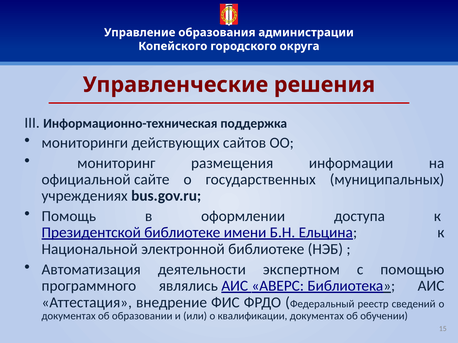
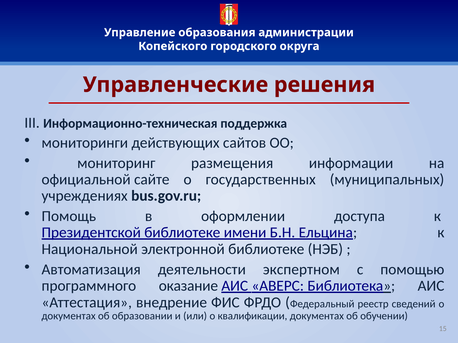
являлись: являлись -> оказание
